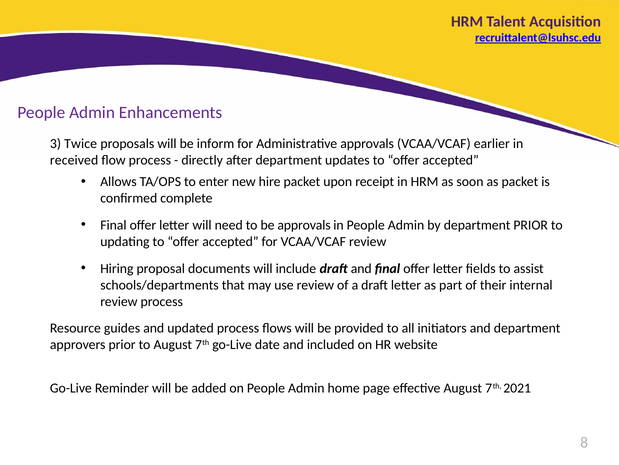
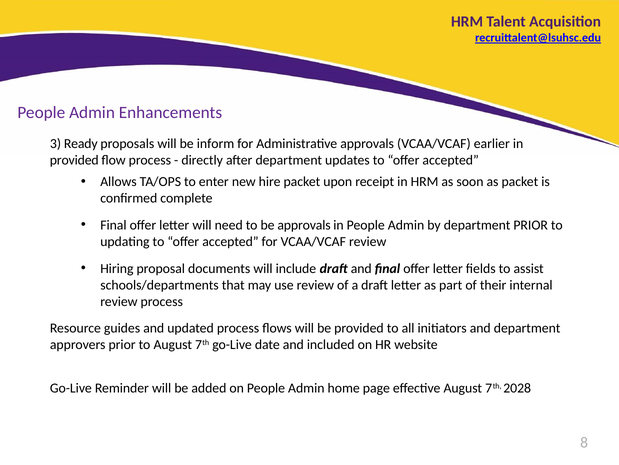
Twice: Twice -> Ready
received at (74, 160): received -> provided
2021: 2021 -> 2028
